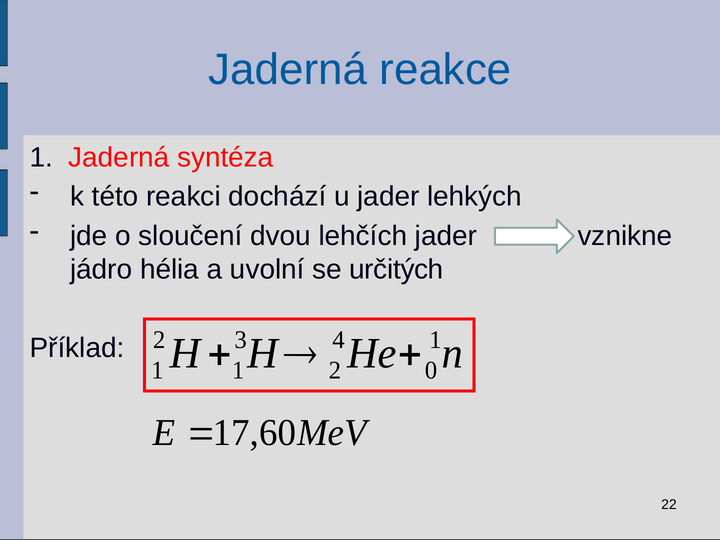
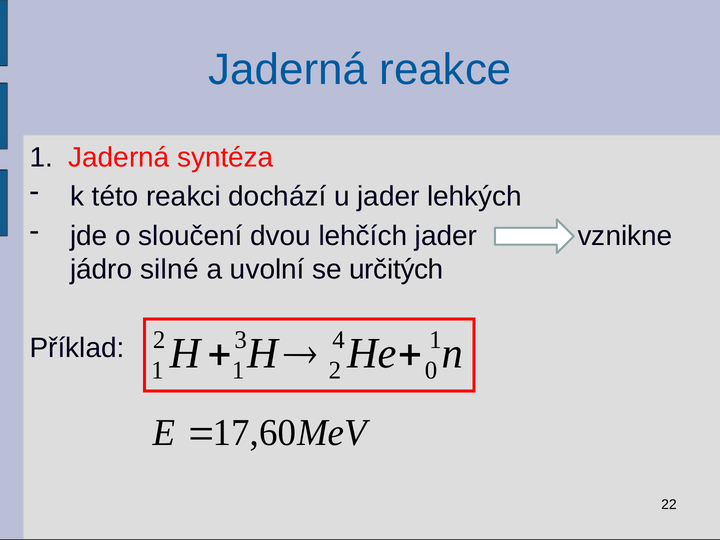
hélia: hélia -> silné
